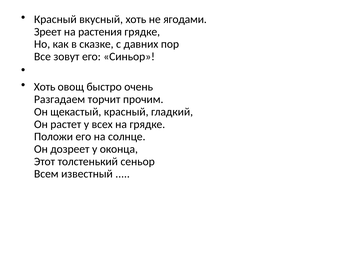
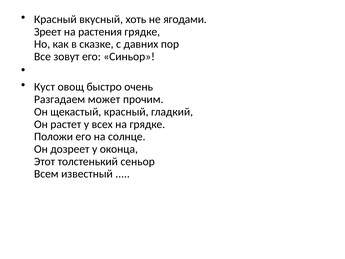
Хоть at (45, 87): Хоть -> Куст
торчит: торчит -> может
